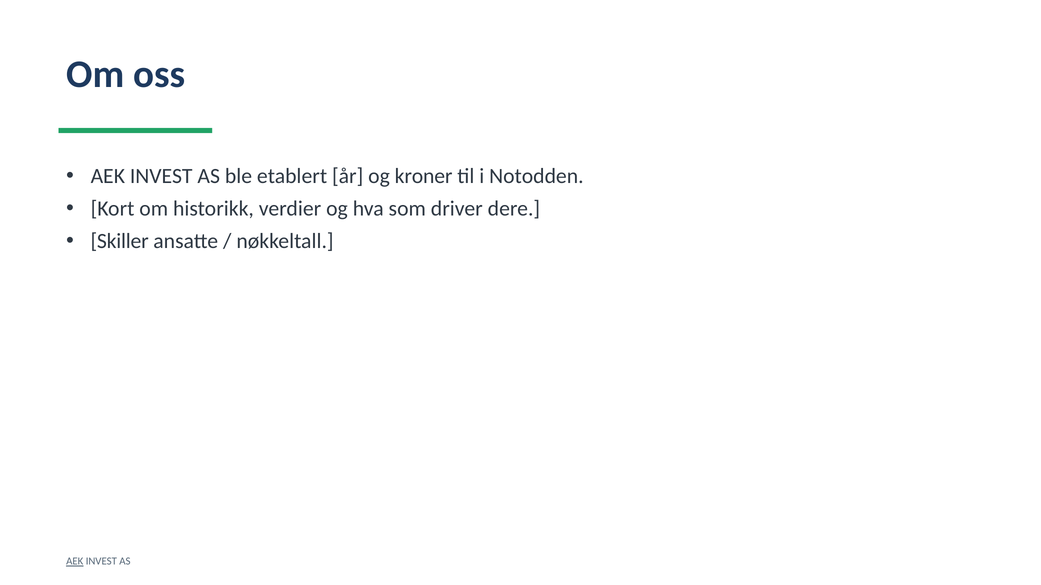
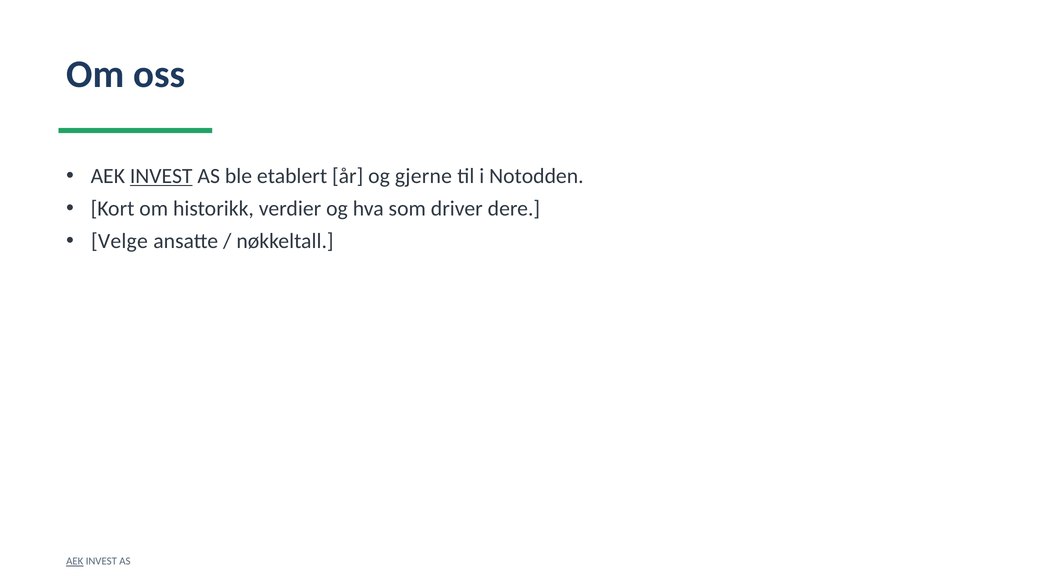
INVEST at (161, 176) underline: none -> present
kroner: kroner -> gjerne
Skiller: Skiller -> Velge
